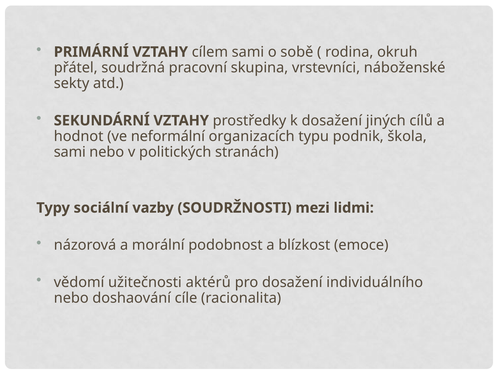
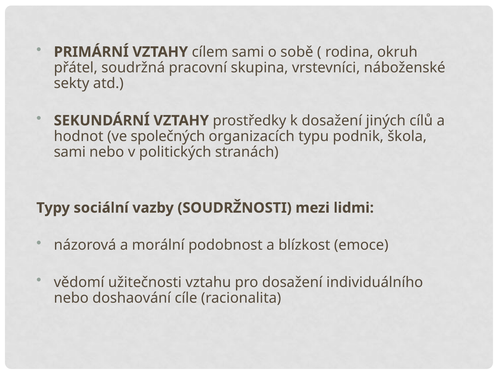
neformální: neformální -> společných
aktérů: aktérů -> vztahu
